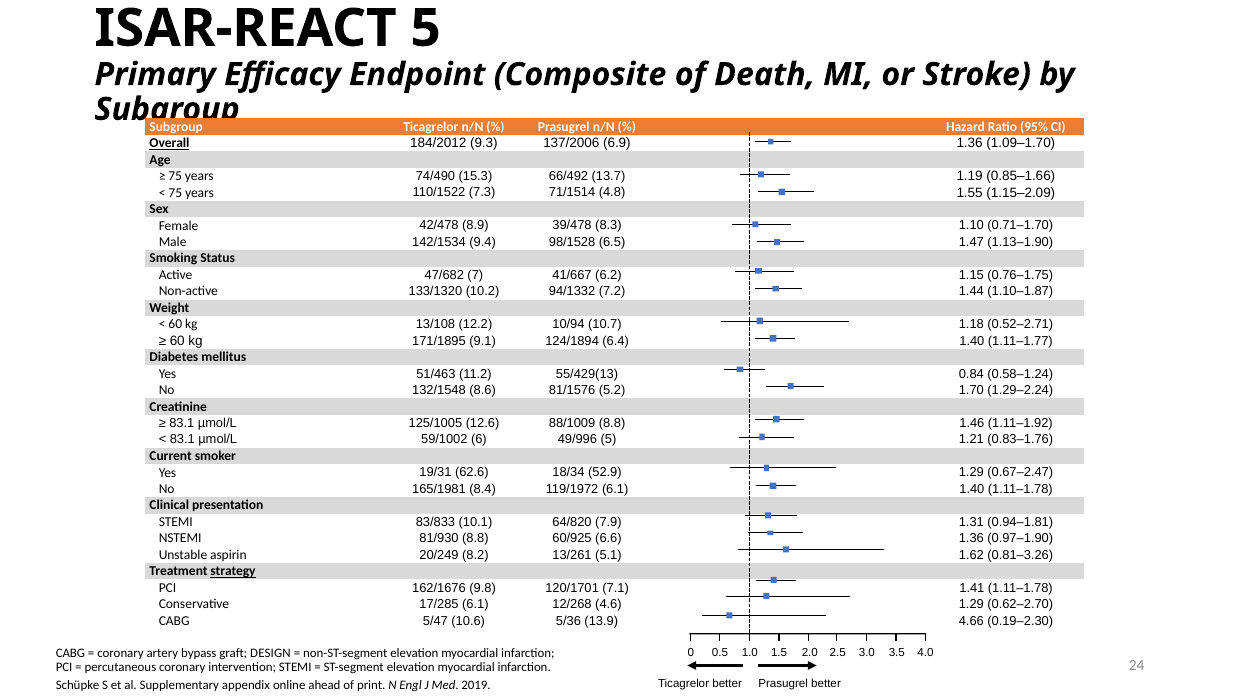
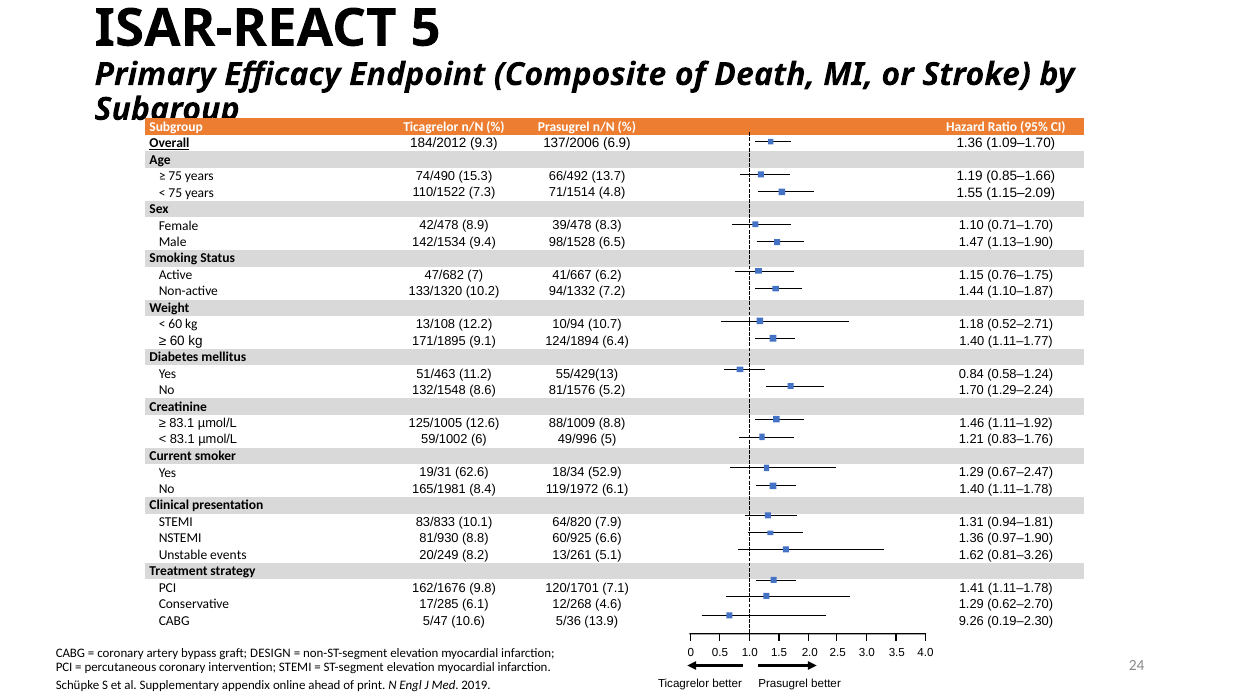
aspirin: aspirin -> events
strategy underline: present -> none
4.66: 4.66 -> 9.26
